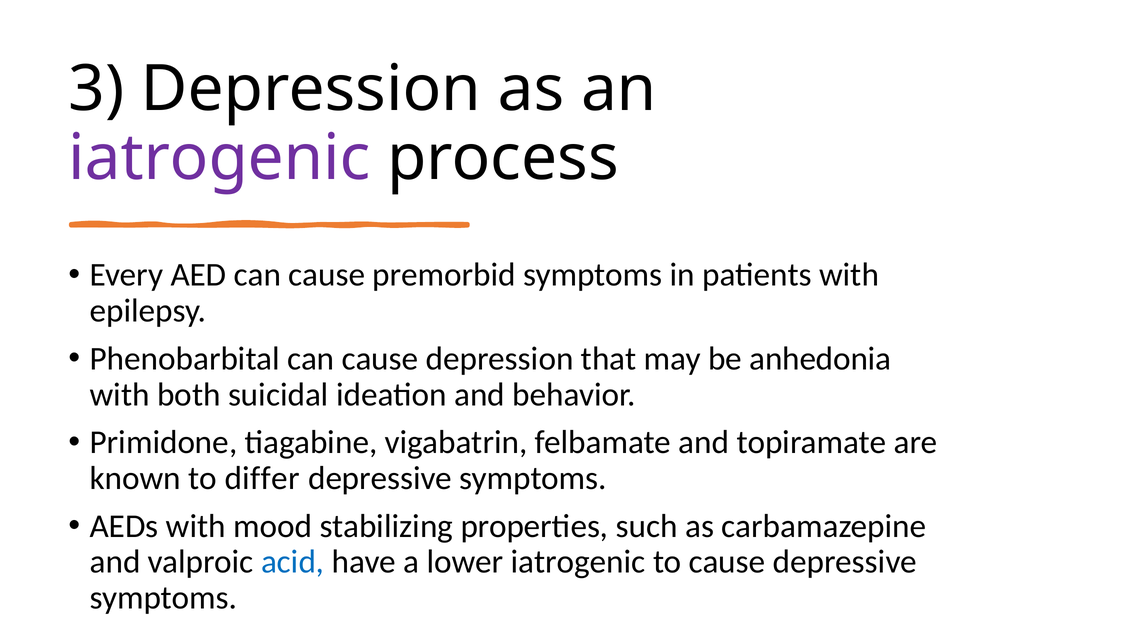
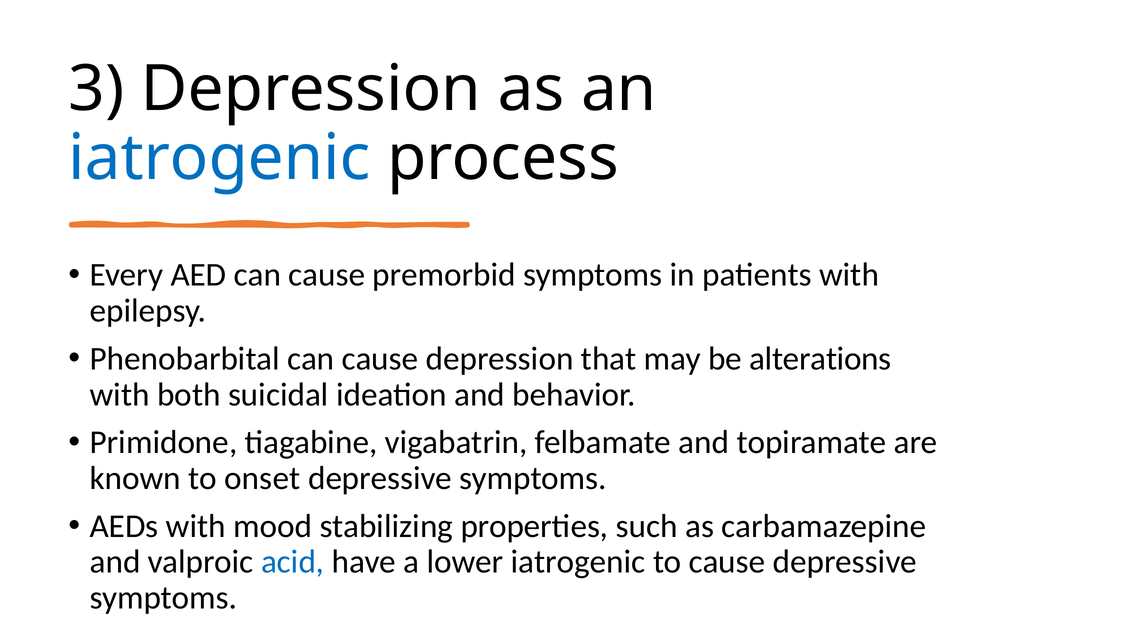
iatrogenic at (219, 158) colour: purple -> blue
anhedonia: anhedonia -> alterations
differ: differ -> onset
